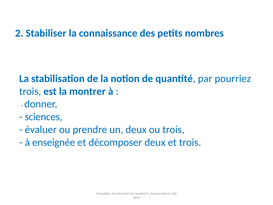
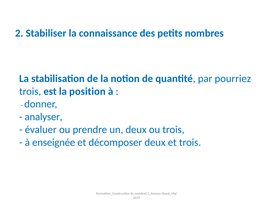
montrer: montrer -> position
sciences: sciences -> analyser
